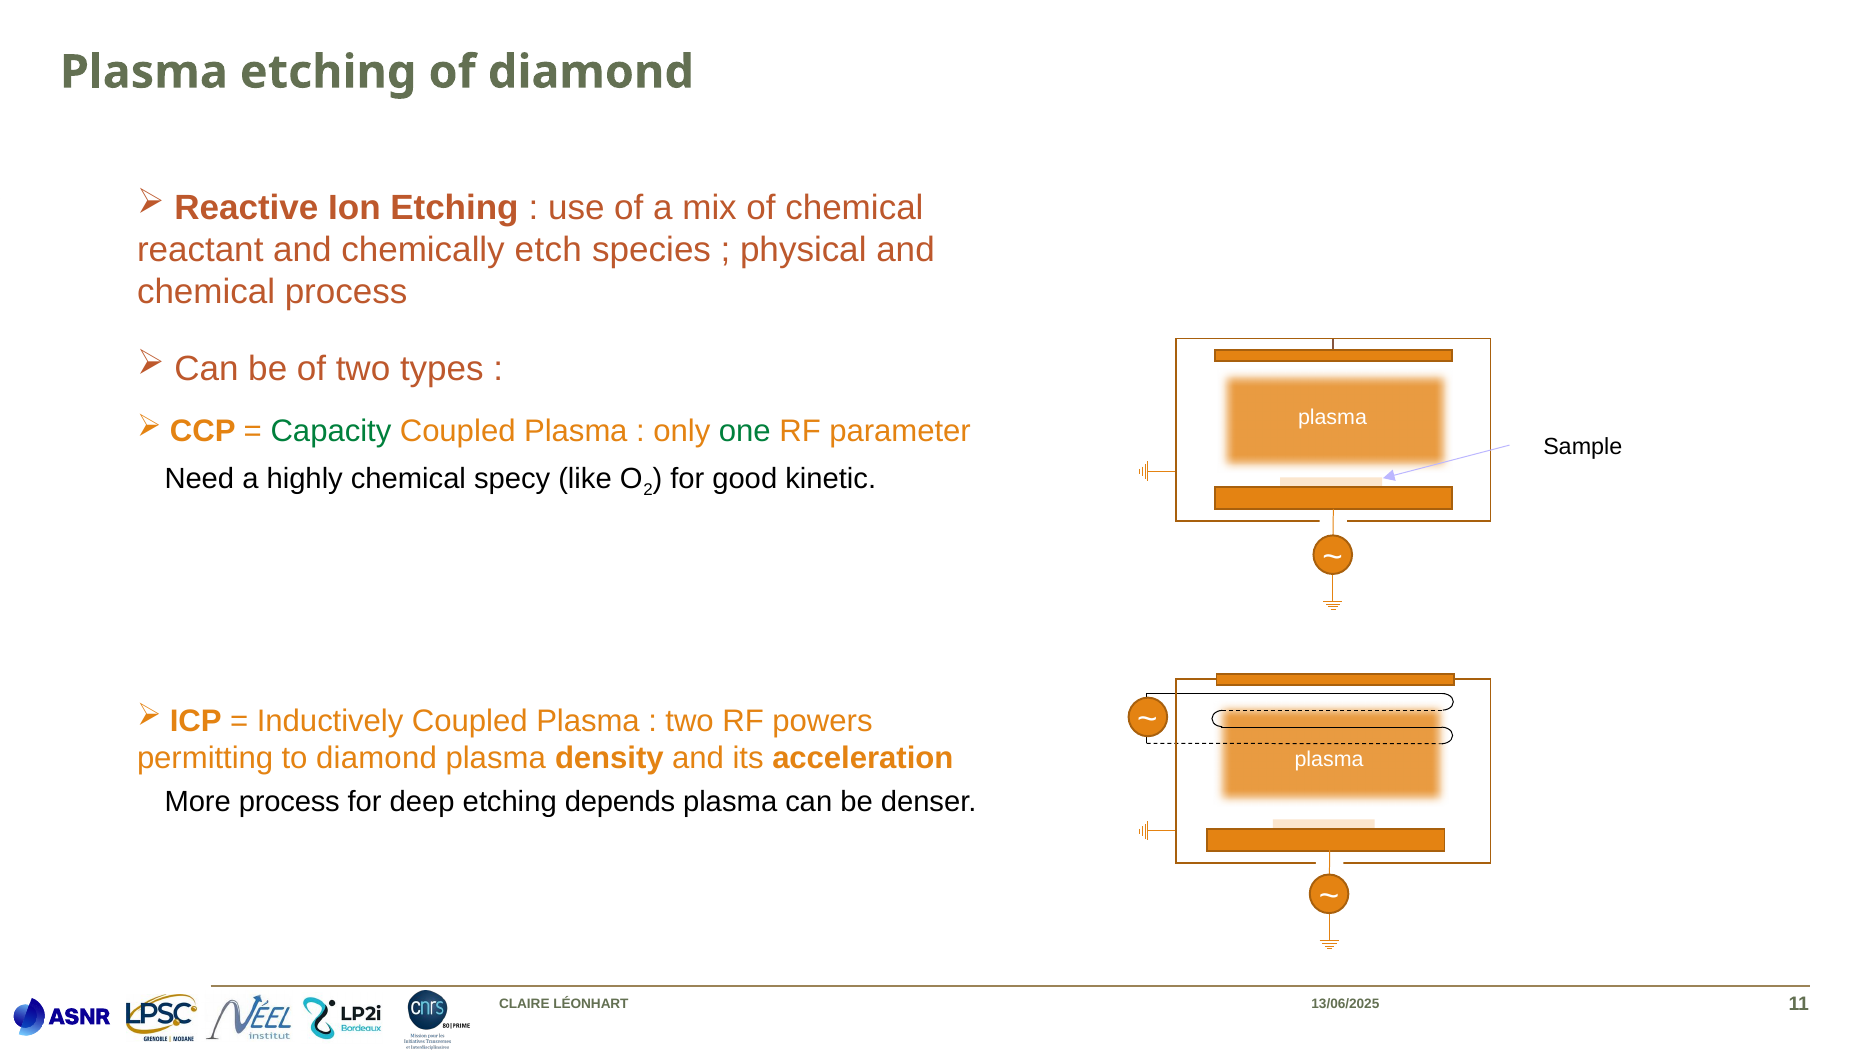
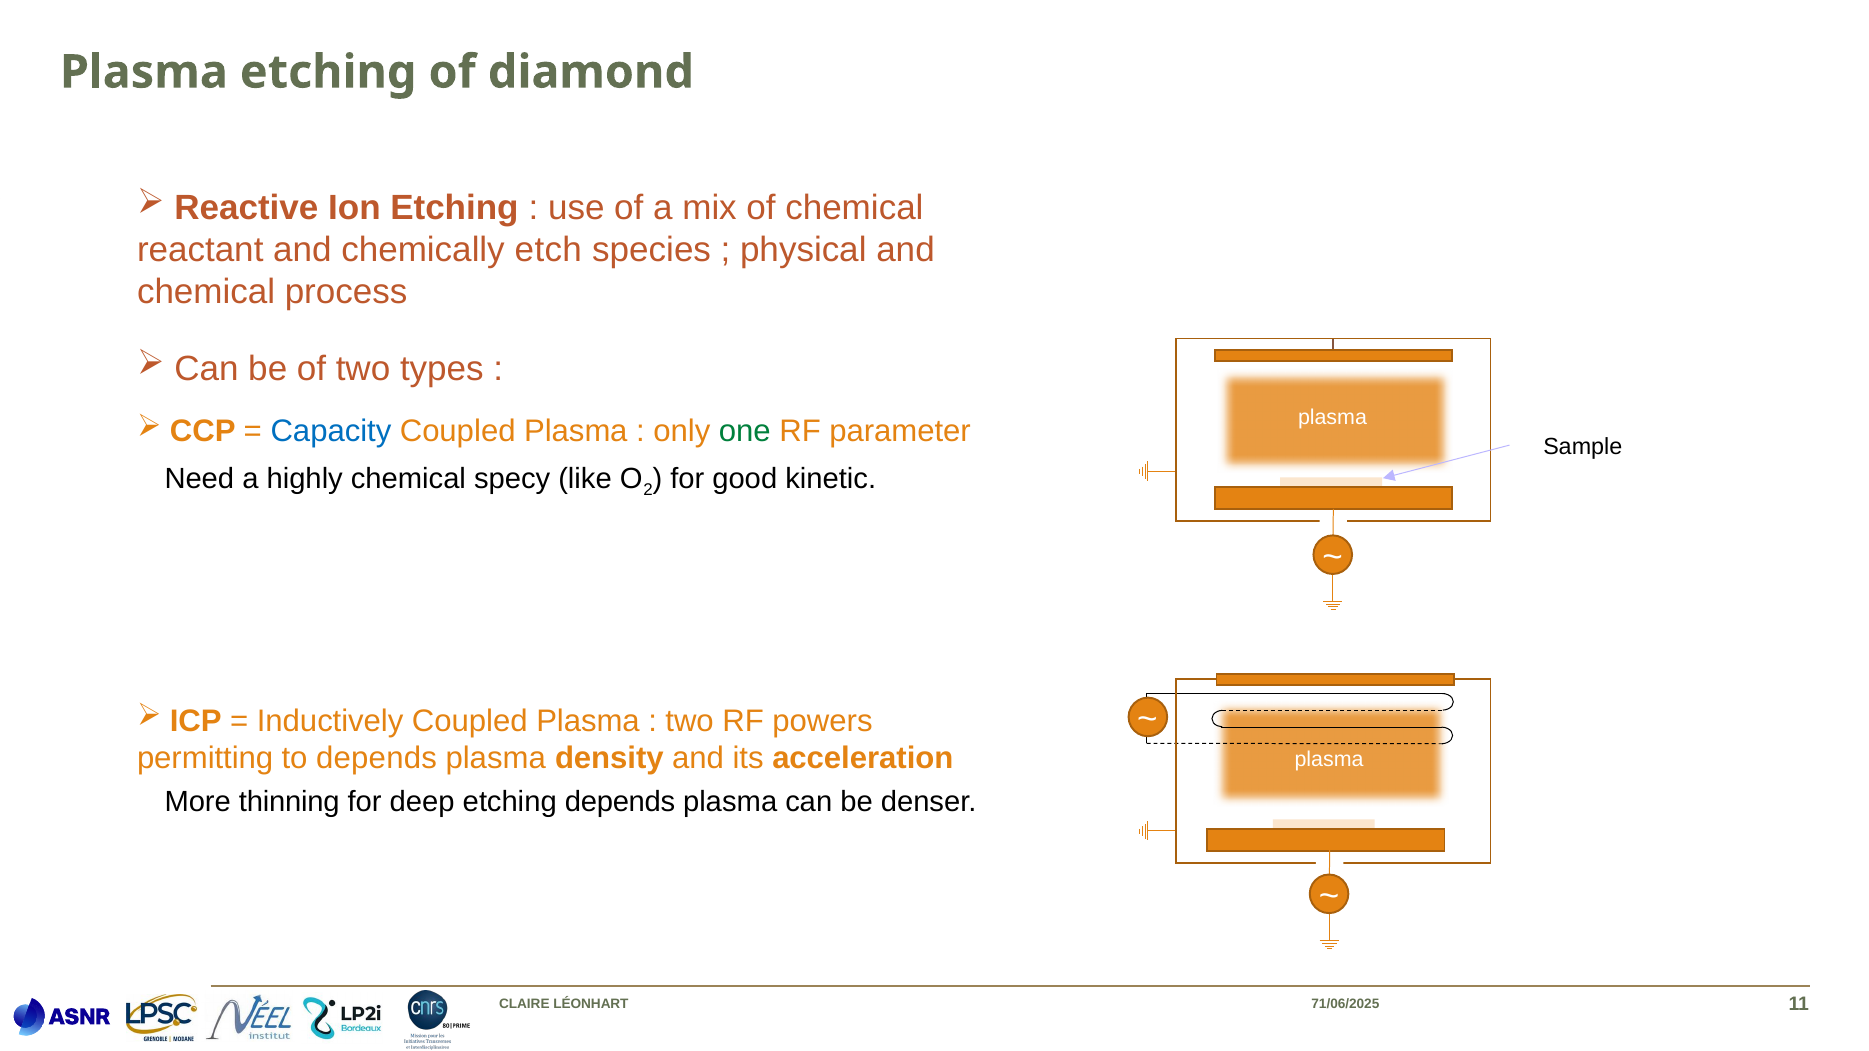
Capacity colour: green -> blue
to diamond: diamond -> depends
More process: process -> thinning
13/06/2025: 13/06/2025 -> 71/06/2025
